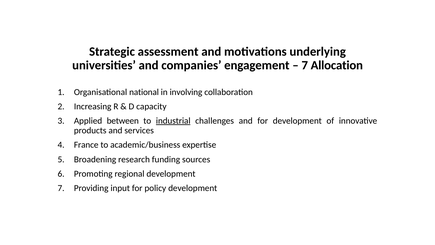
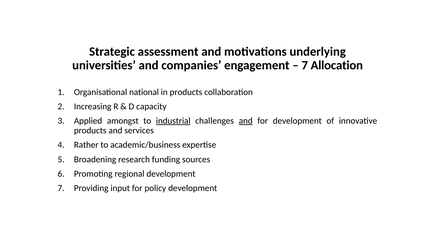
in involving: involving -> products
between: between -> amongst
and at (246, 121) underline: none -> present
France: France -> Rather
